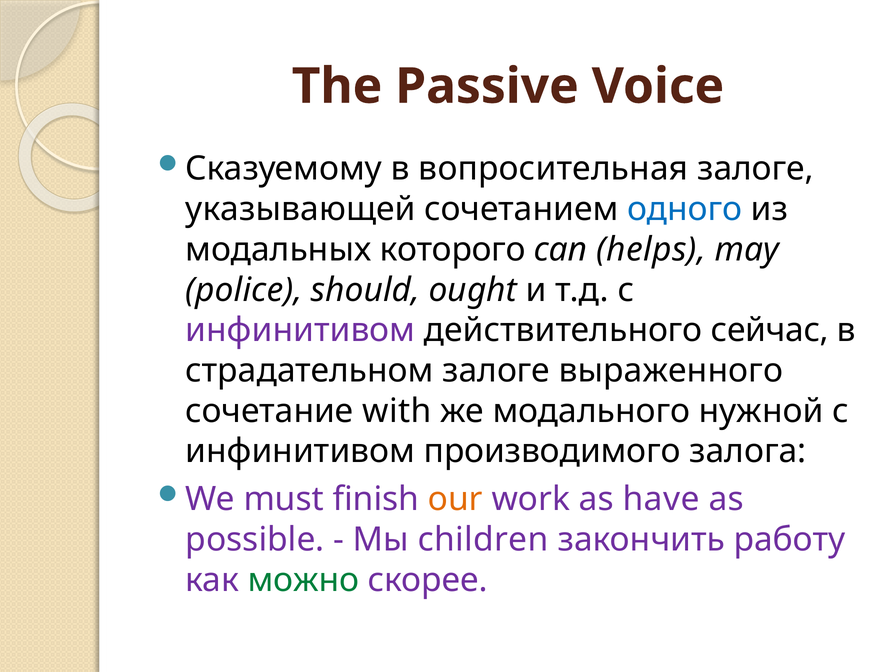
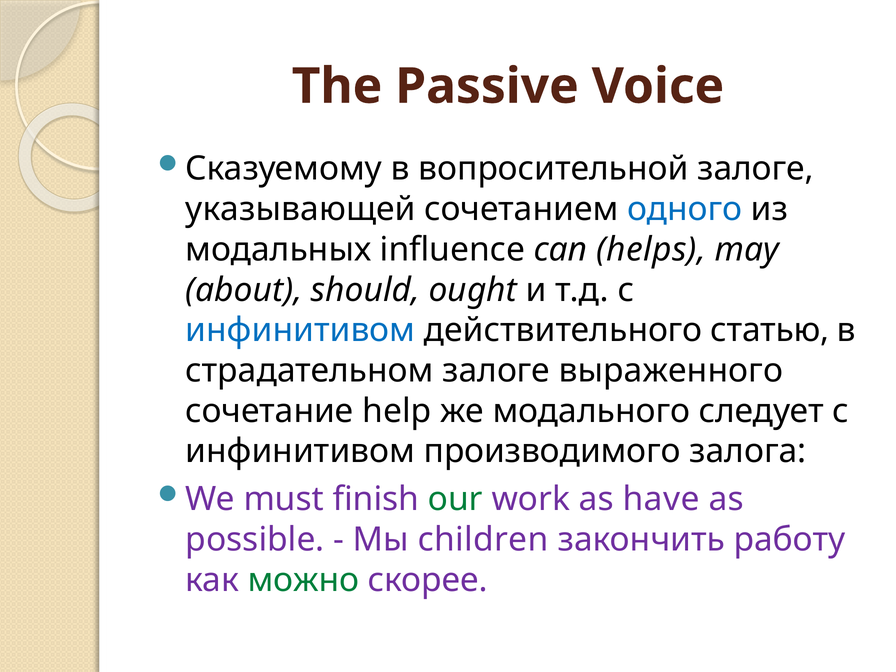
вопросительная: вопросительная -> вопросительной
которого: которого -> influence
police: police -> about
инфинитивом at (300, 330) colour: purple -> blue
сейчас: сейчас -> статью
with: with -> help
нужной: нужной -> следует
our colour: orange -> green
